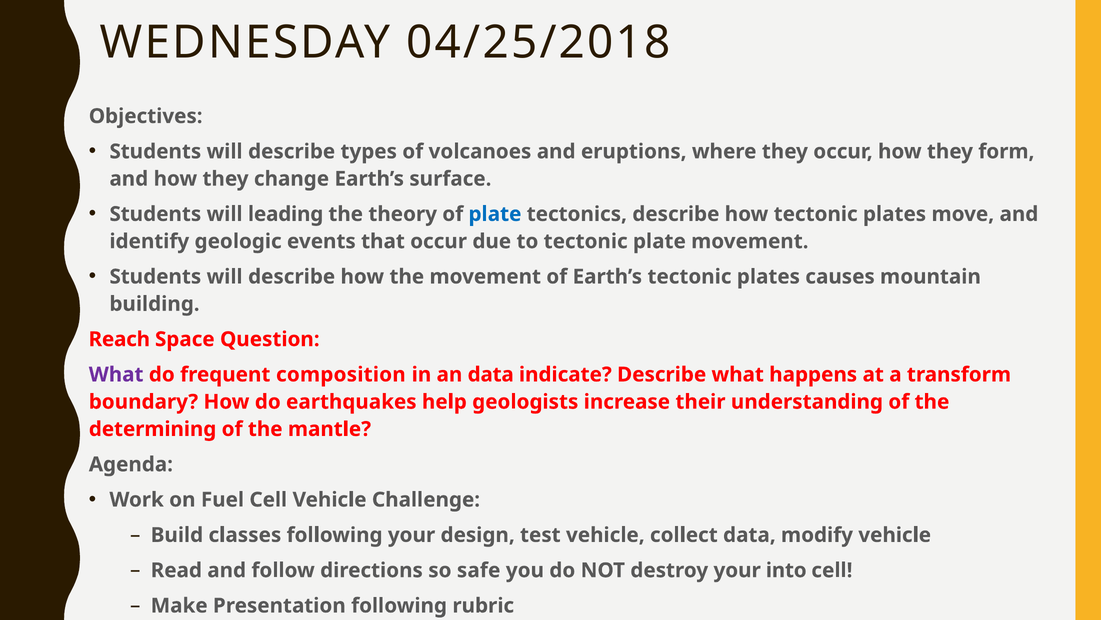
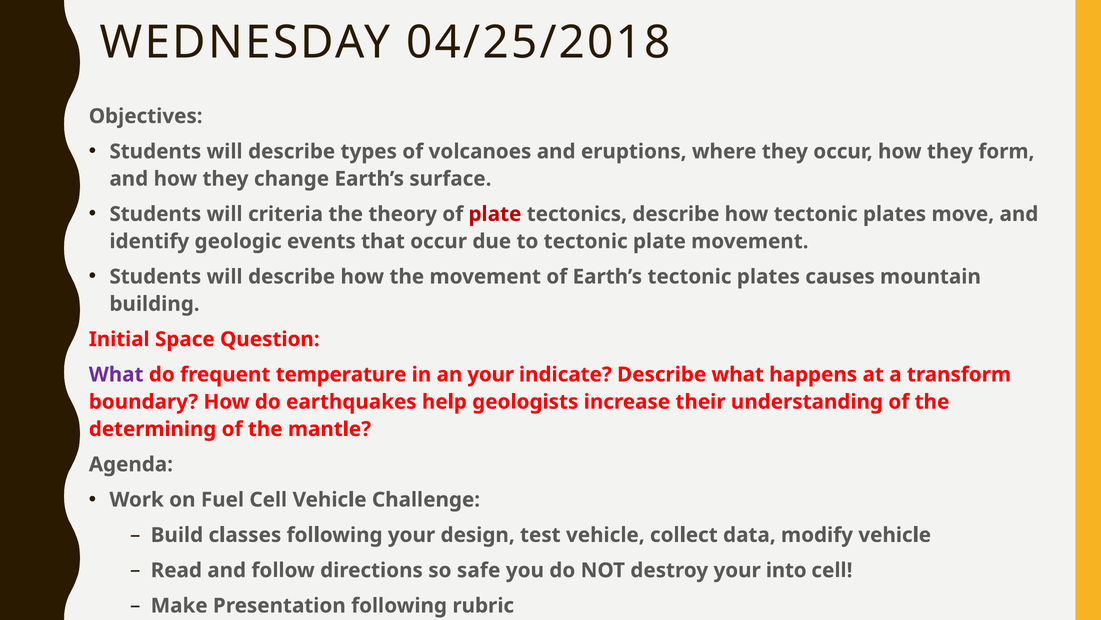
leading: leading -> criteria
plate at (495, 214) colour: blue -> red
Reach: Reach -> Initial
composition: composition -> temperature
an data: data -> your
